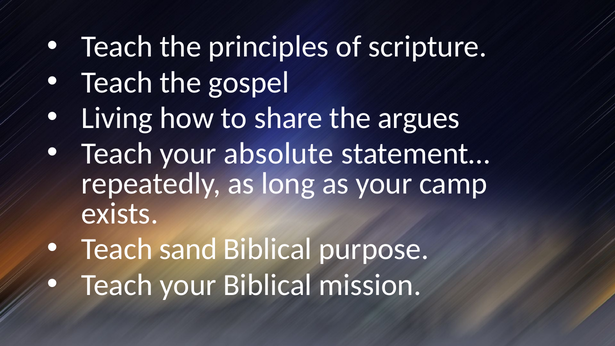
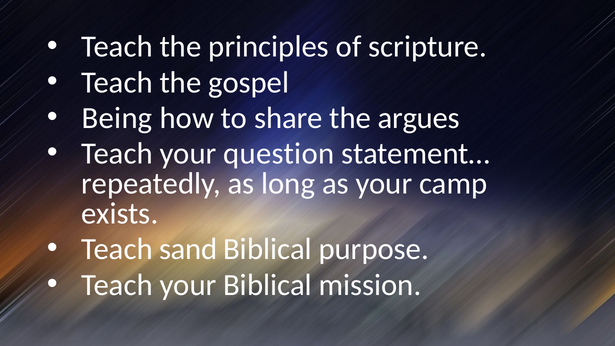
Living: Living -> Being
absolute: absolute -> question
